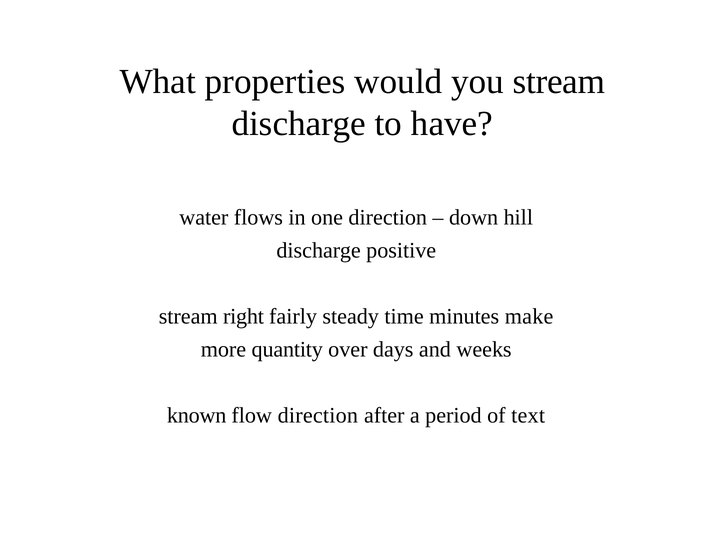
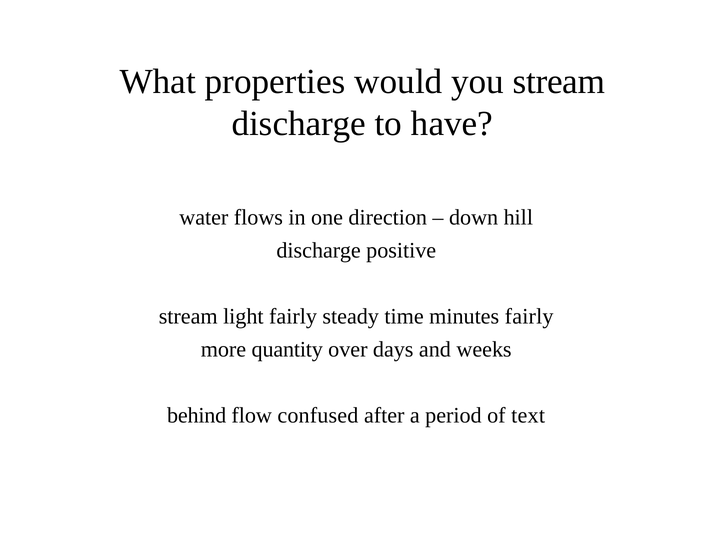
right: right -> light
minutes make: make -> fairly
known: known -> behind
flow direction: direction -> confused
